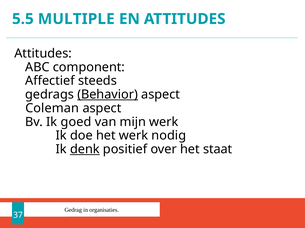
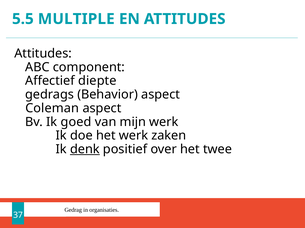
steeds: steeds -> diepte
Behavior underline: present -> none
nodig: nodig -> zaken
staat: staat -> twee
